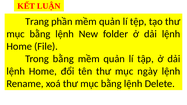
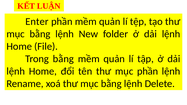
Trang: Trang -> Enter
mục ngày: ngày -> phần
